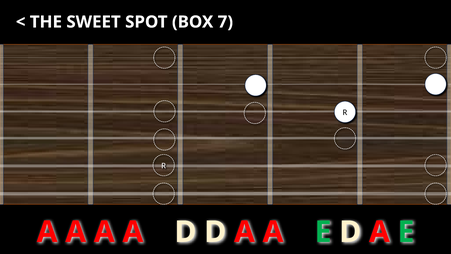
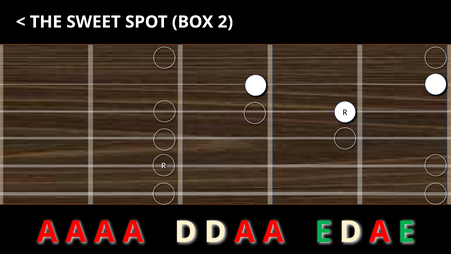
7: 7 -> 2
